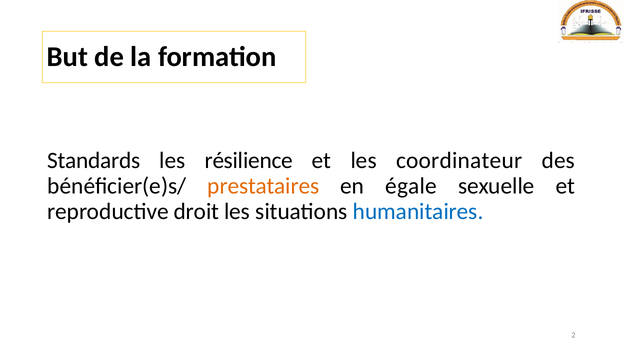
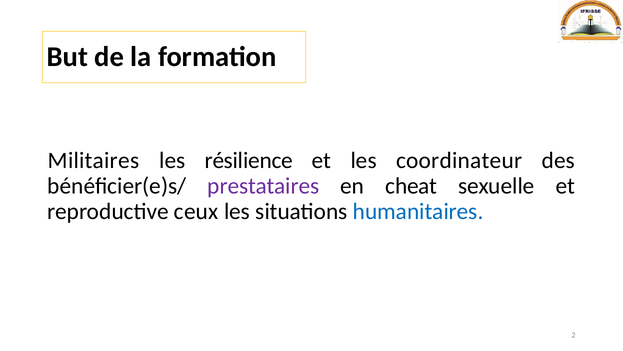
Standards: Standards -> Militaires
prestataires colour: orange -> purple
égale: égale -> cheat
droit: droit -> ceux
